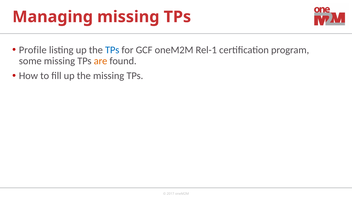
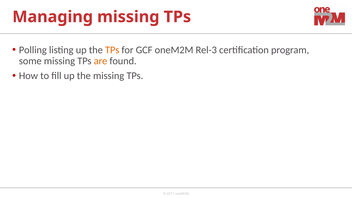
Profile: Profile -> Polling
TPs at (112, 50) colour: blue -> orange
Rel-1: Rel-1 -> Rel-3
